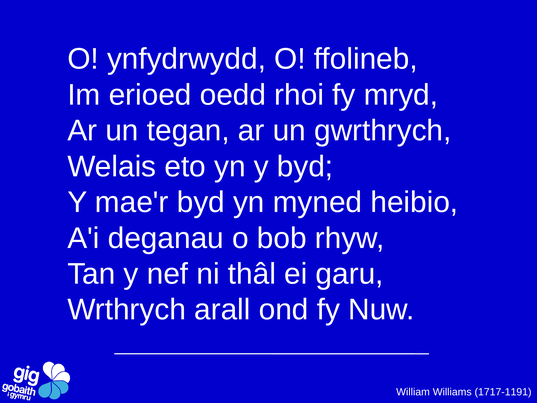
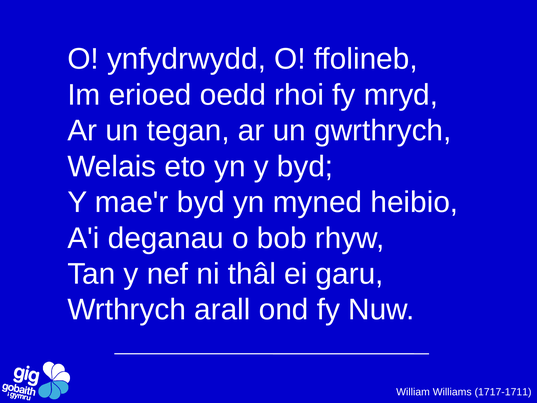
1717-1191: 1717-1191 -> 1717-1711
